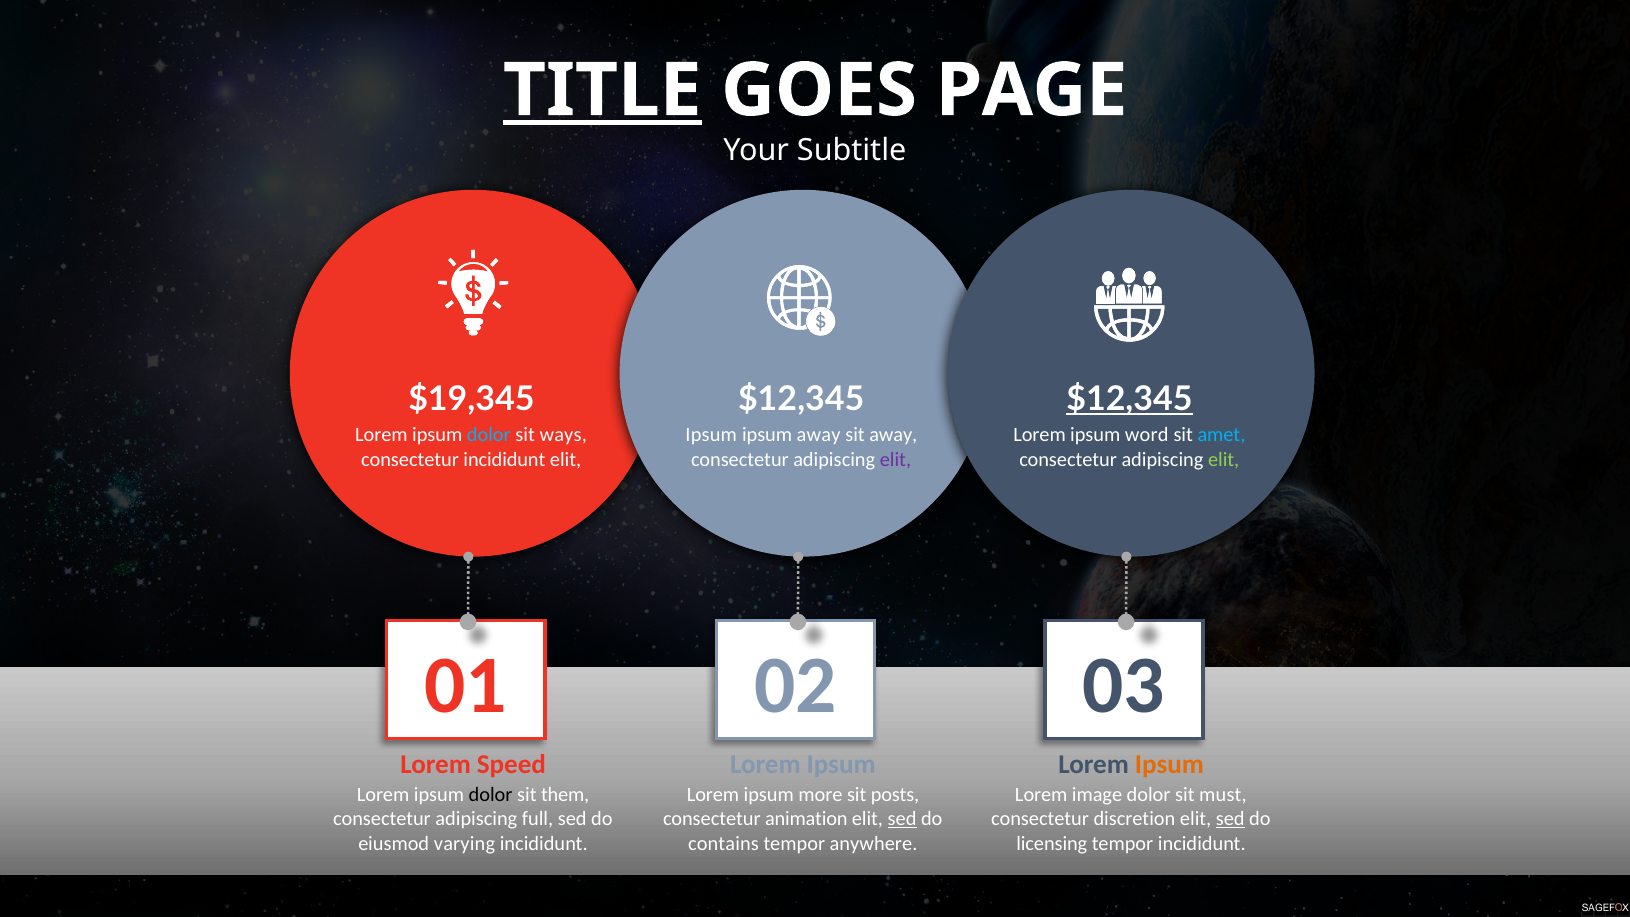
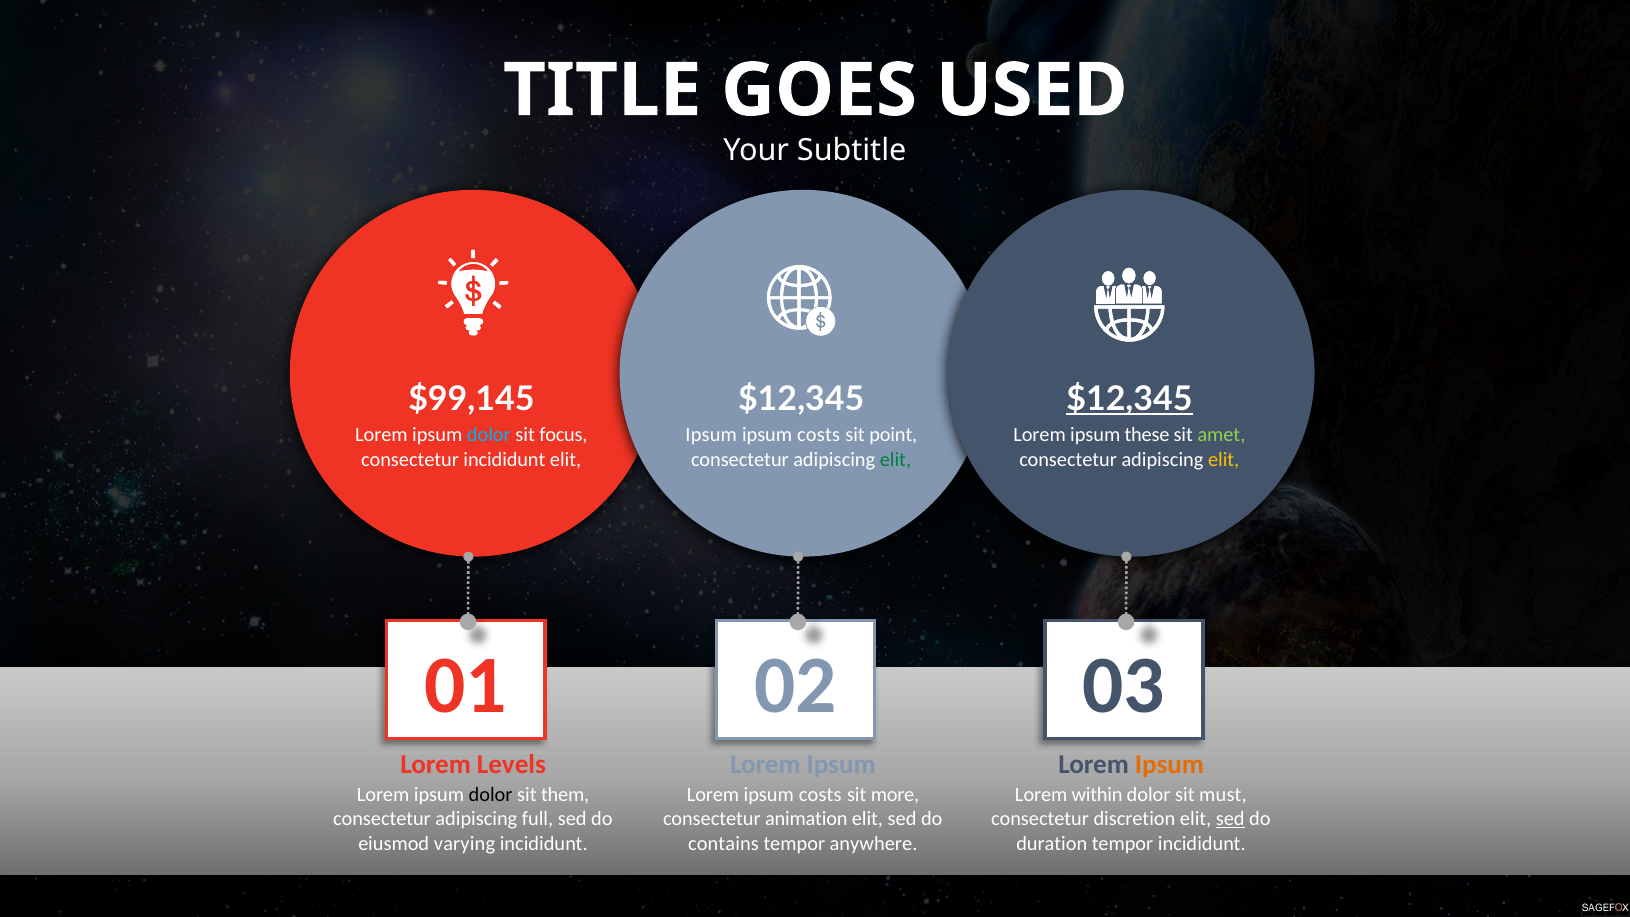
TITLE underline: present -> none
PAGE: PAGE -> USED
$19,345: $19,345 -> $99,145
ways: ways -> focus
away at (819, 435): away -> costs
sit away: away -> point
word: word -> these
amet colour: light blue -> light green
elit at (895, 460) colour: purple -> green
elit at (1224, 460) colour: light green -> yellow
Speed: Speed -> Levels
Lorem ipsum more: more -> costs
posts: posts -> more
image: image -> within
sed at (902, 819) underline: present -> none
licensing: licensing -> duration
